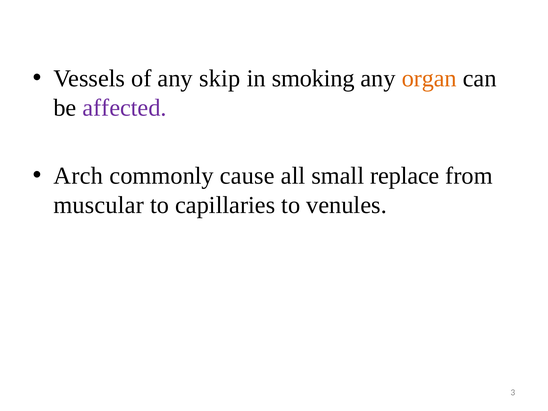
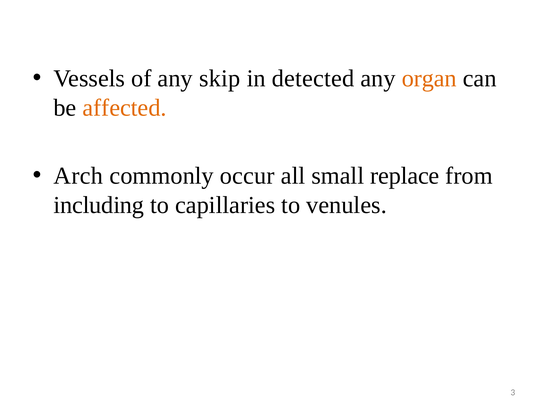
smoking: smoking -> detected
affected colour: purple -> orange
cause: cause -> occur
muscular: muscular -> including
